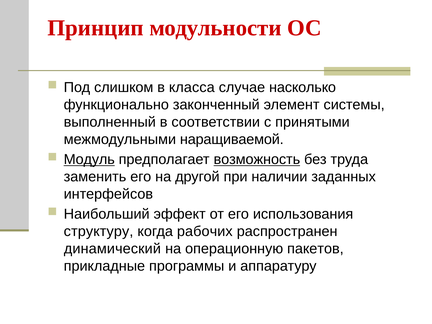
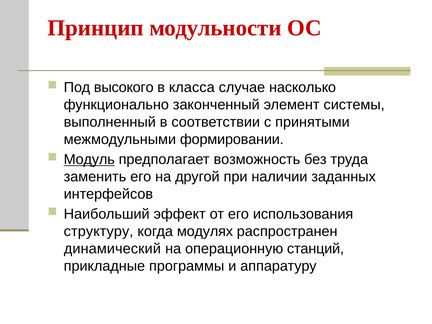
слишком: слишком -> высокого
наращиваемой: наращиваемой -> формировании
возможность underline: present -> none
рабочих: рабочих -> модулях
пакетов: пакетов -> станций
